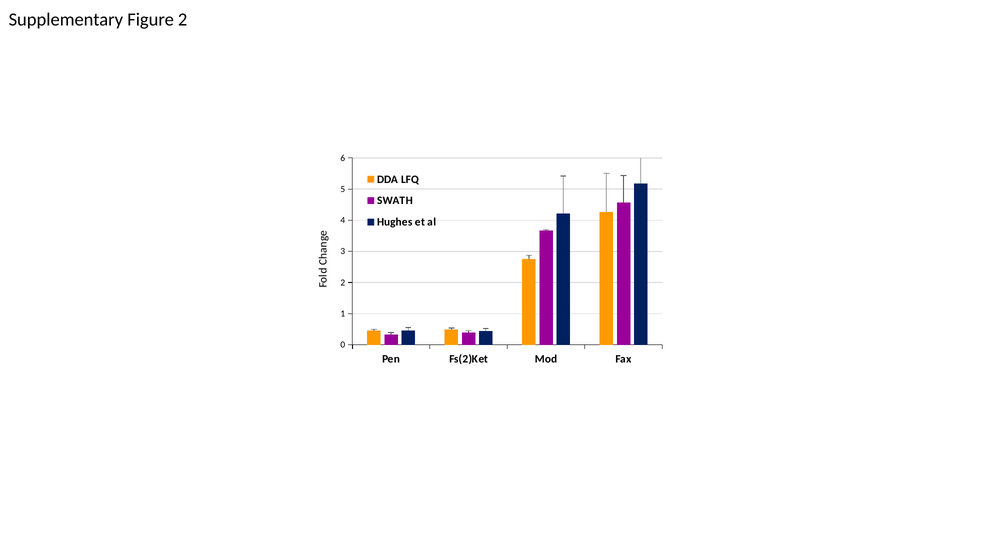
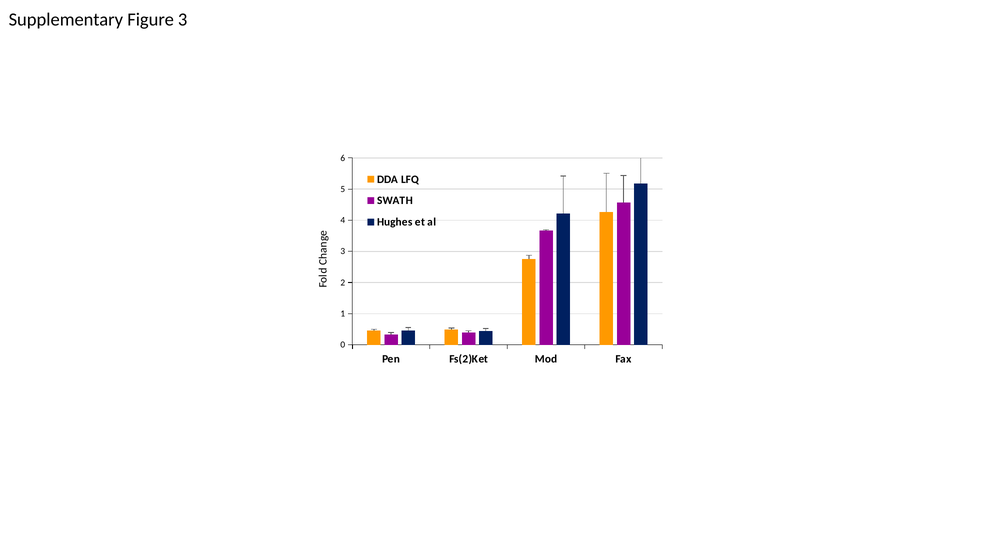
Figure 2: 2 -> 3
